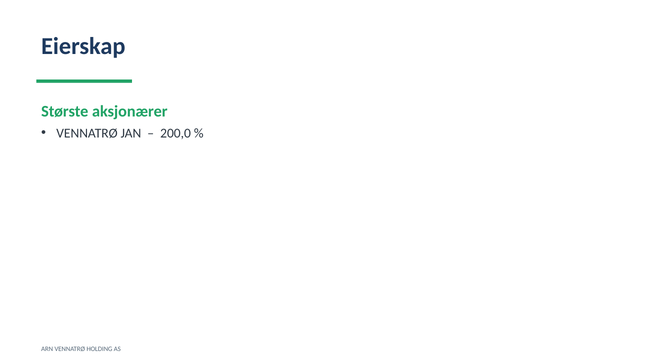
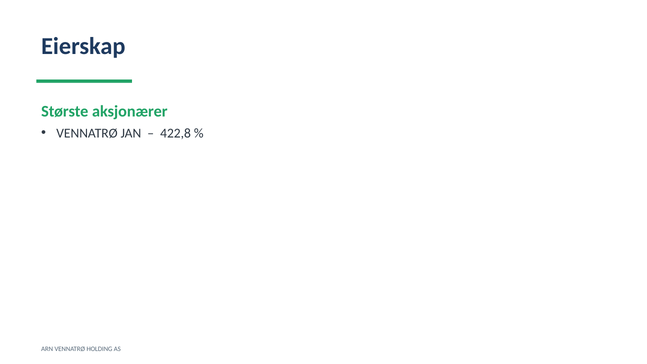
200,0: 200,0 -> 422,8
